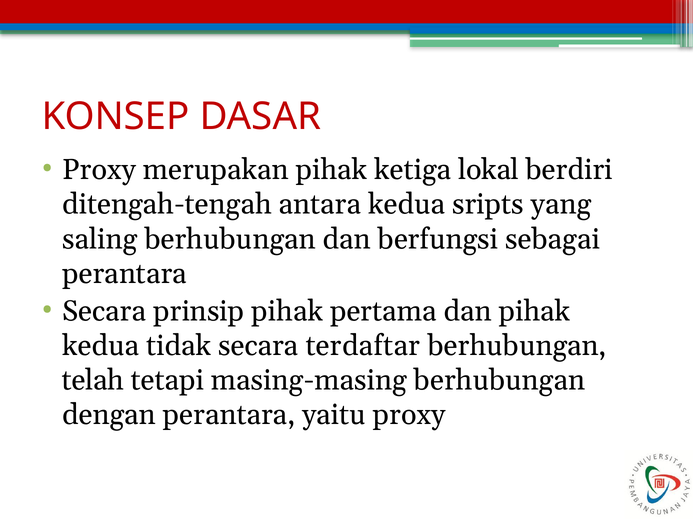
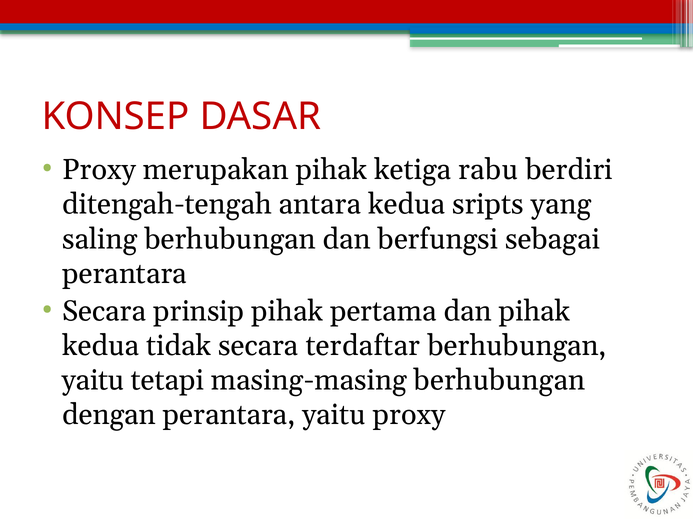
lokal: lokal -> rabu
telah at (93, 381): telah -> yaitu
